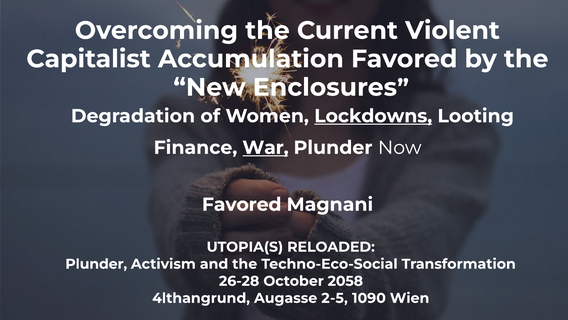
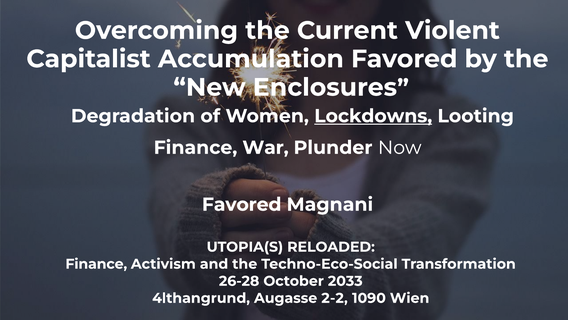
War underline: present -> none
Plunder at (96, 264): Plunder -> Finance
2058: 2058 -> 2033
2-5: 2-5 -> 2-2
